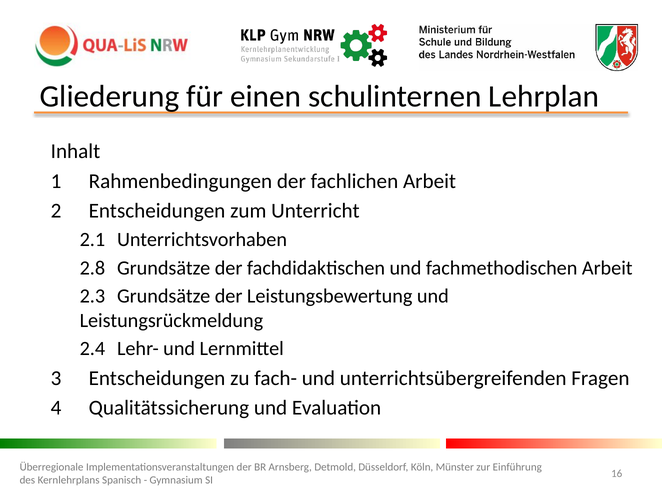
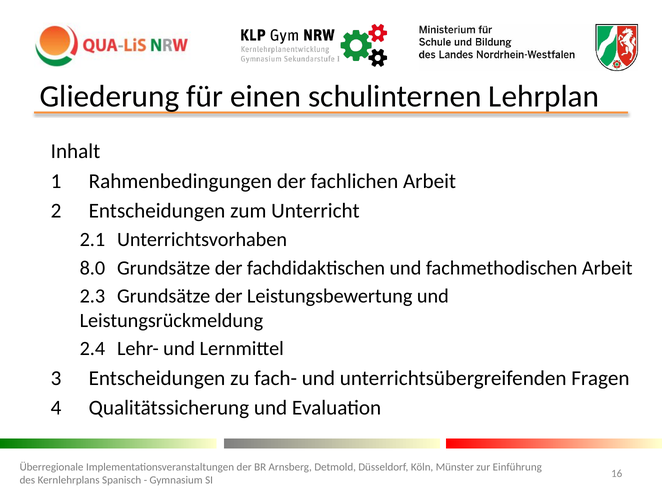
2.8: 2.8 -> 8.0
